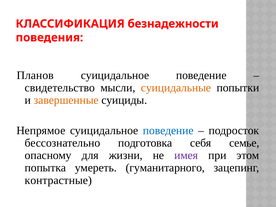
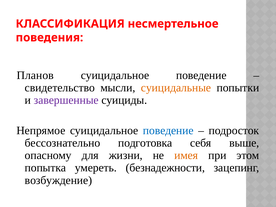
безнадежности: безнадежности -> несмертельное
завершенные colour: orange -> purple
семье: семье -> выше
имея colour: purple -> orange
гуманитарного: гуманитарного -> безнадежности
контрастные: контрастные -> возбуждение
